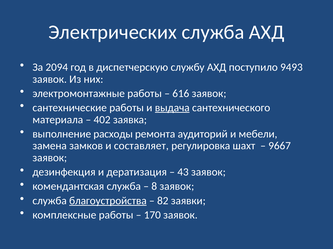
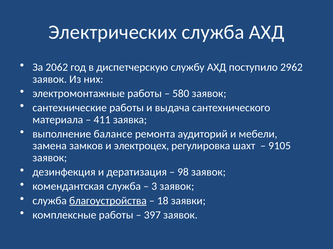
2094: 2094 -> 2062
9493: 9493 -> 2962
616: 616 -> 580
выдача underline: present -> none
402: 402 -> 411
расходы: расходы -> балансе
составляет: составляет -> электроцех
9667: 9667 -> 9105
43: 43 -> 98
8: 8 -> 3
82: 82 -> 18
170: 170 -> 397
